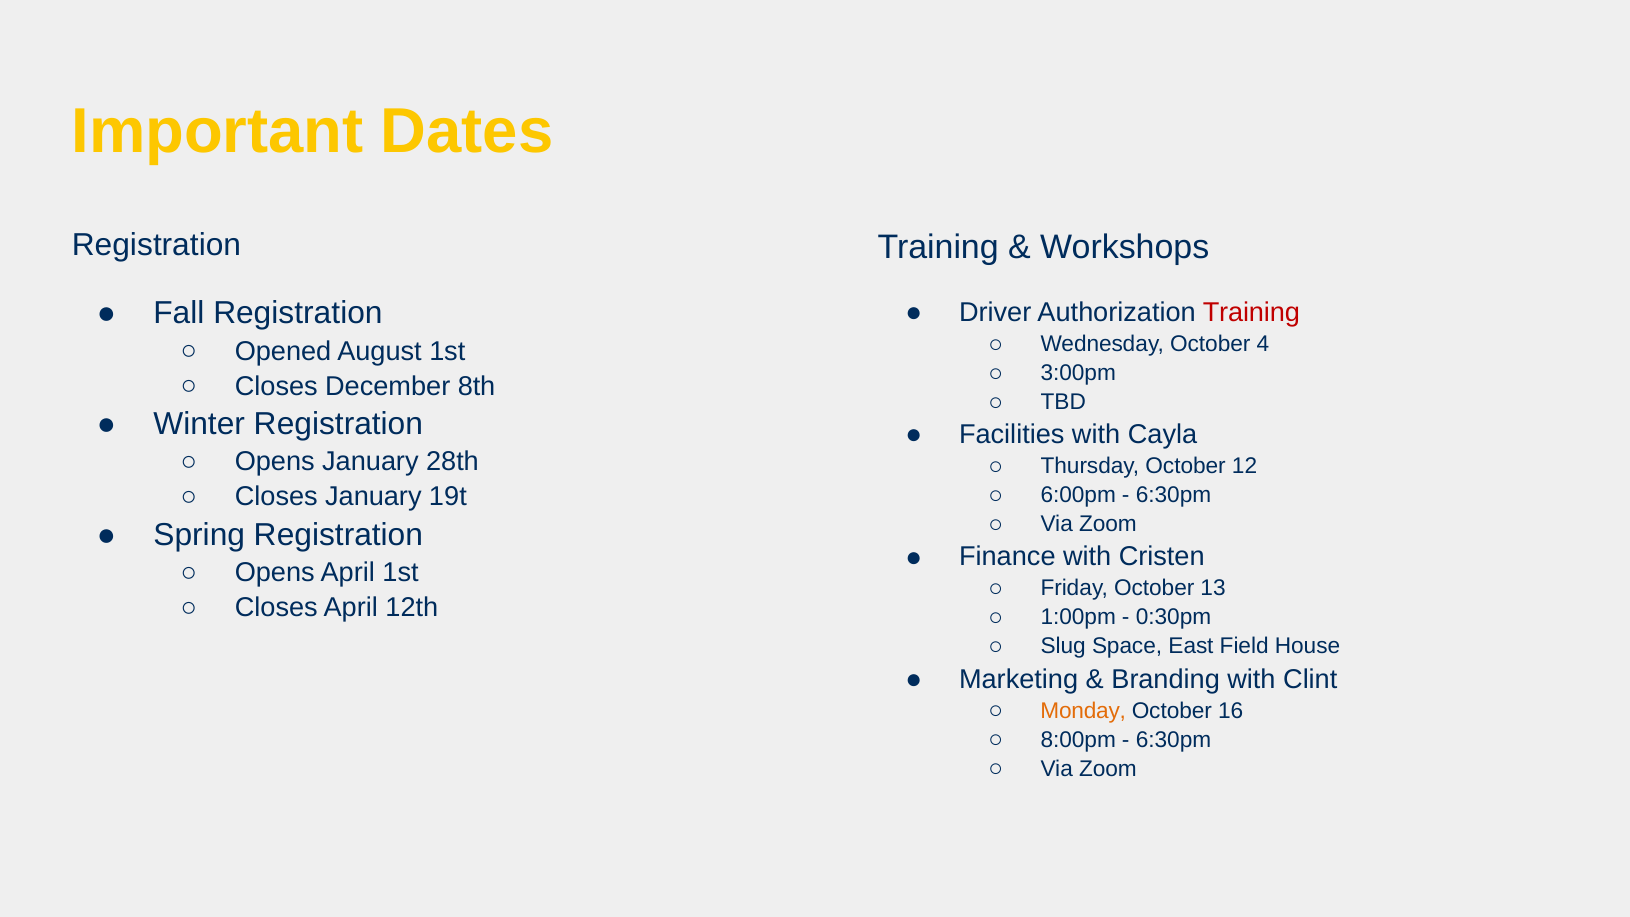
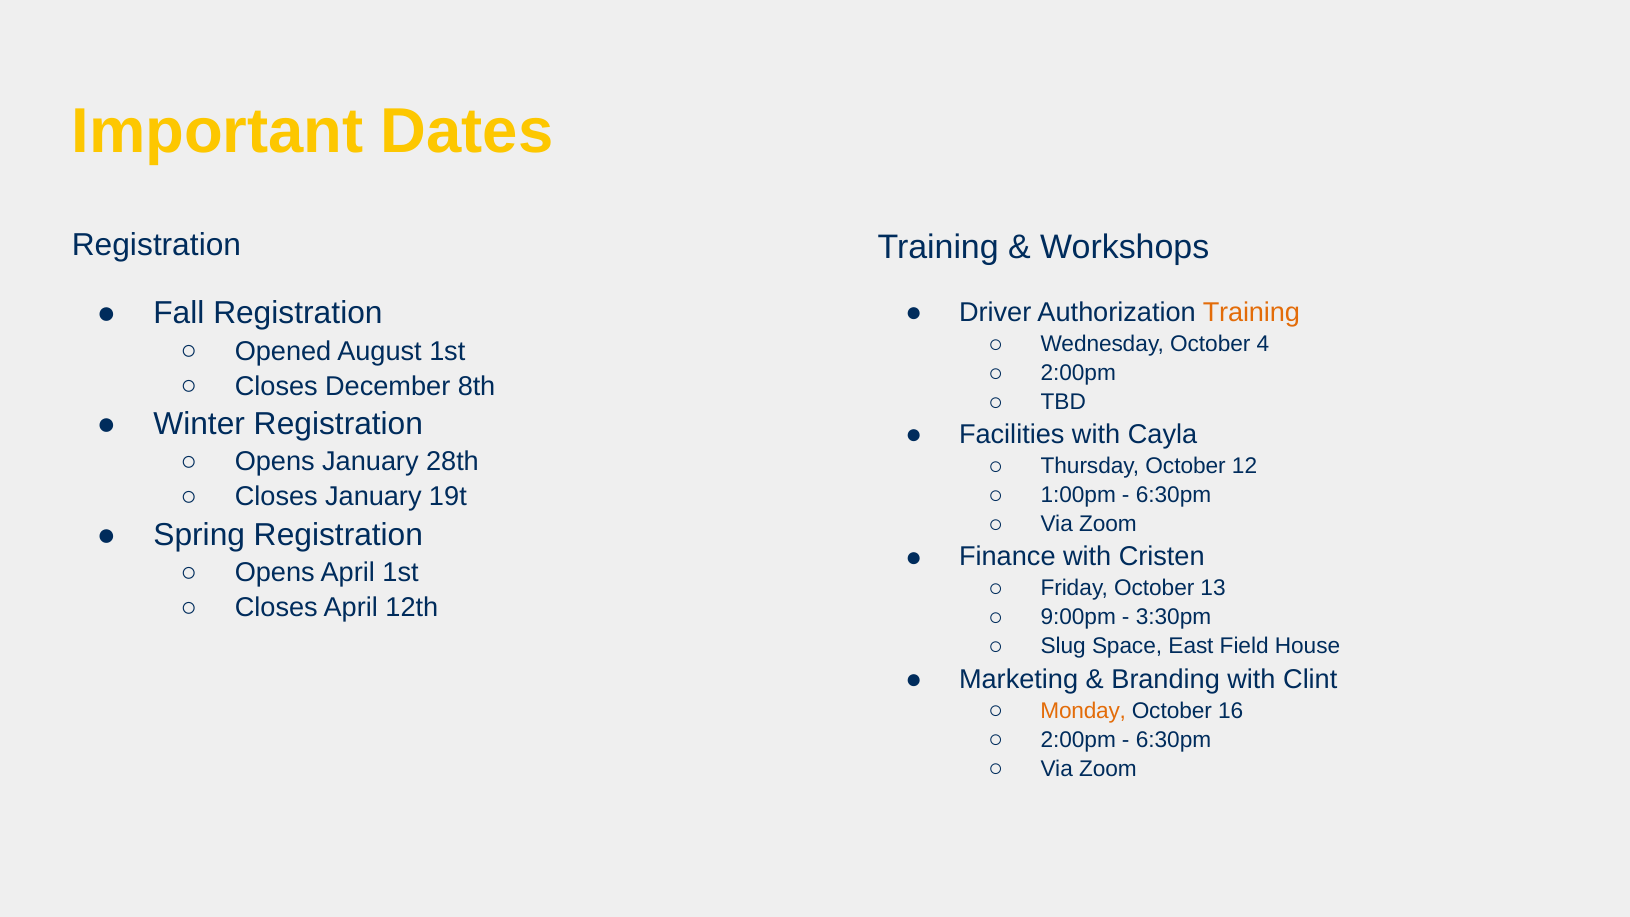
Training at (1251, 313) colour: red -> orange
3:00pm at (1078, 373): 3:00pm -> 2:00pm
6:00pm: 6:00pm -> 1:00pm
1:00pm: 1:00pm -> 9:00pm
0:30pm: 0:30pm -> 3:30pm
8:00pm at (1078, 740): 8:00pm -> 2:00pm
